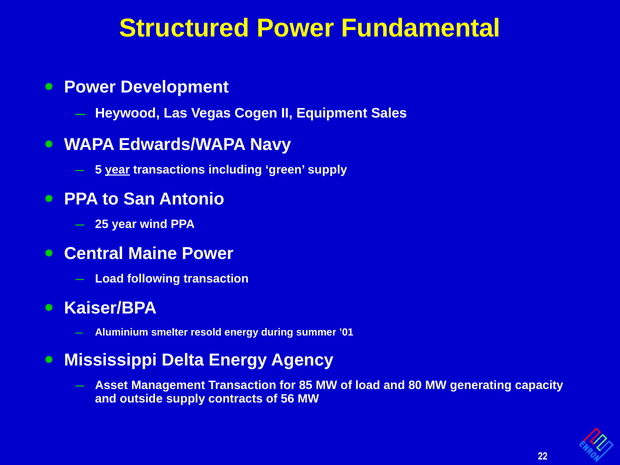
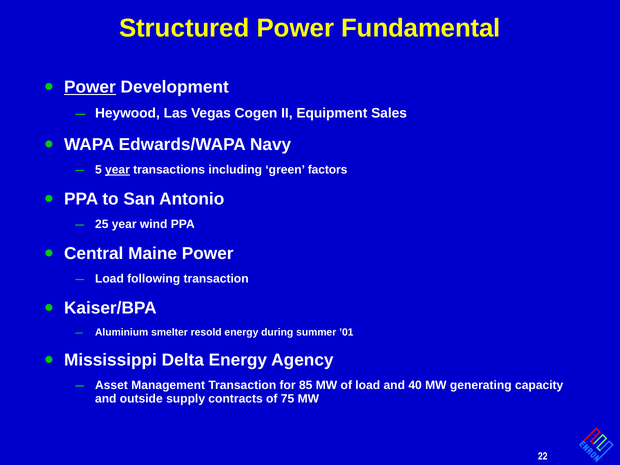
Power at (90, 87) underline: none -> present
green supply: supply -> factors
80: 80 -> 40
56: 56 -> 75
